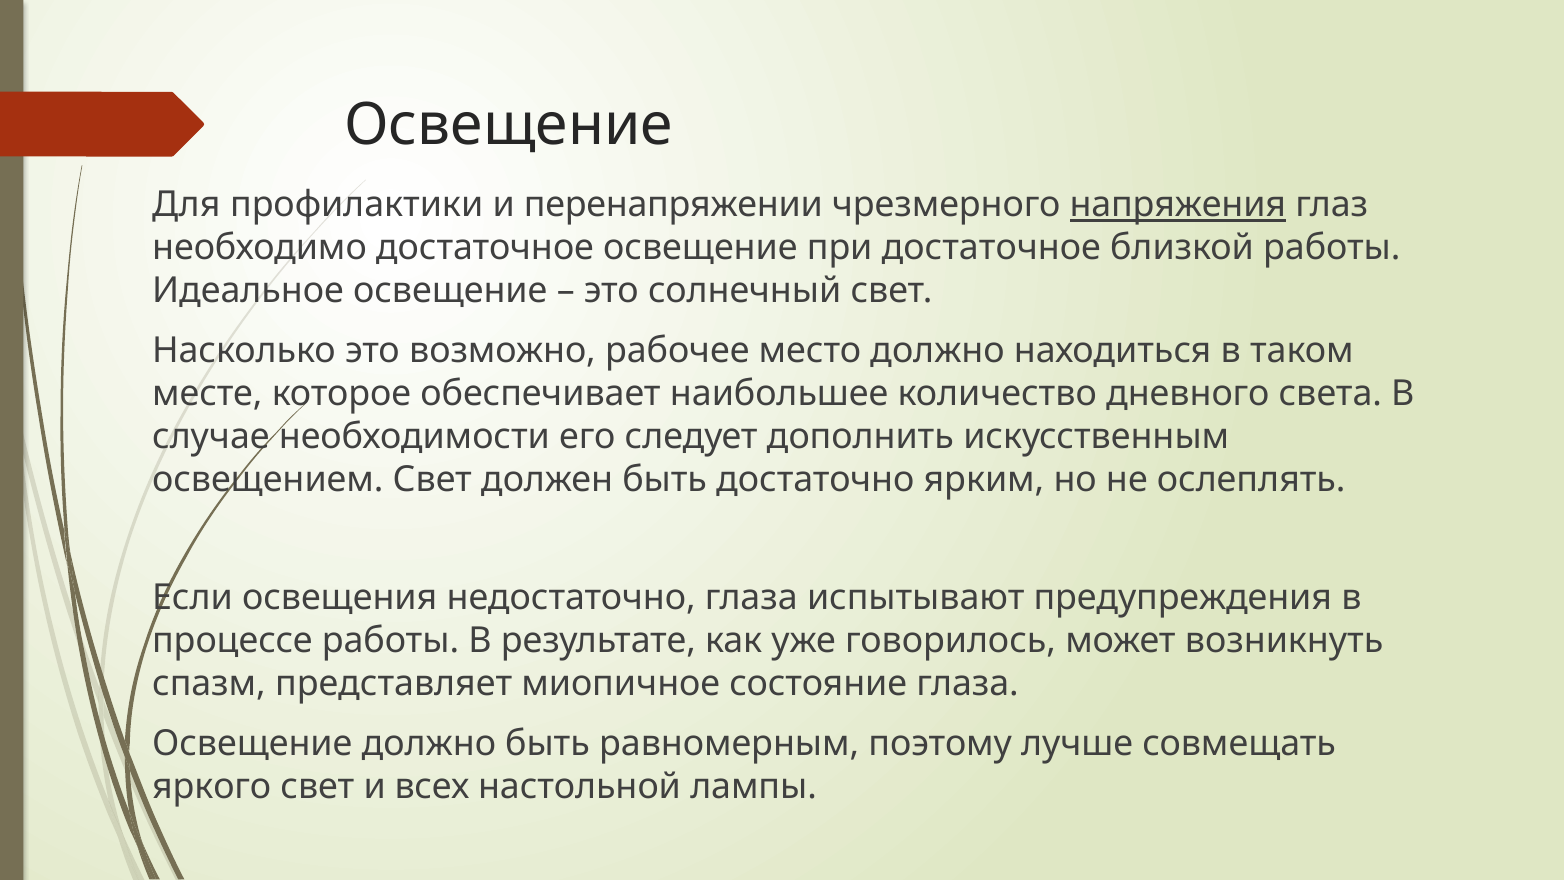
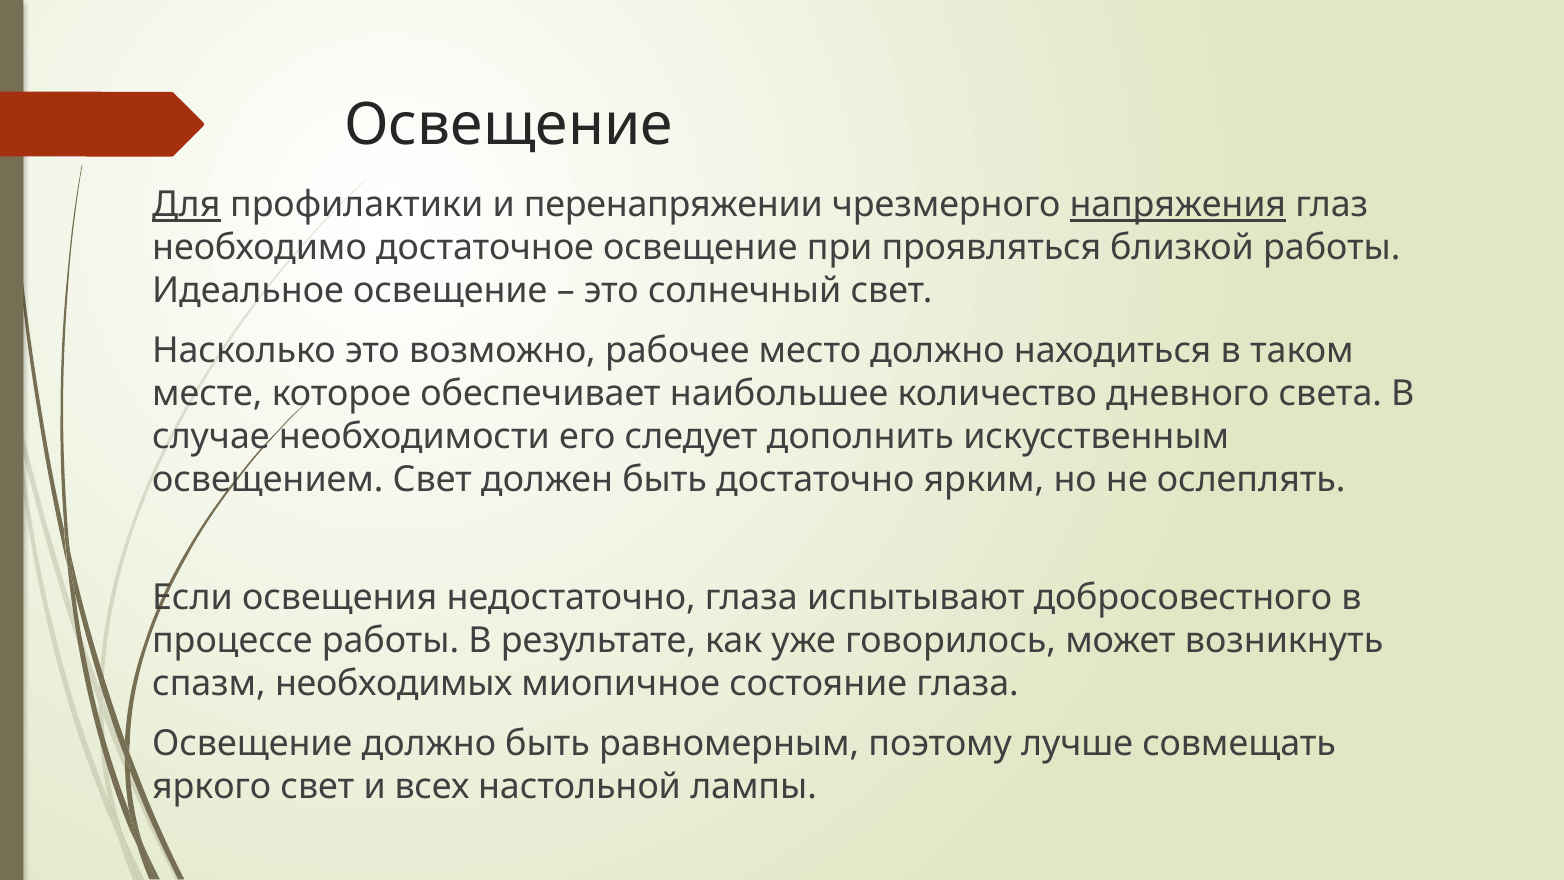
Для underline: none -> present
при достаточное: достаточное -> проявляться
предупреждения: предупреждения -> добросовестного
представляет: представляет -> необходимых
